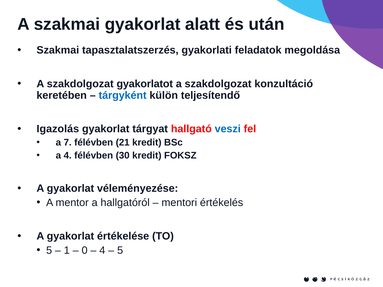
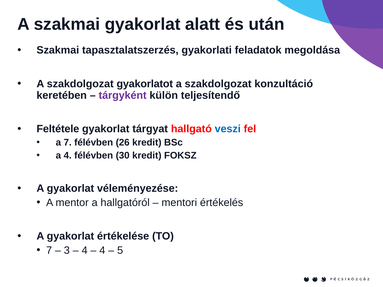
tárgyként colour: blue -> purple
Igazolás: Igazolás -> Feltétele
21: 21 -> 26
5 at (49, 251): 5 -> 7
1: 1 -> 3
0 at (85, 251): 0 -> 4
